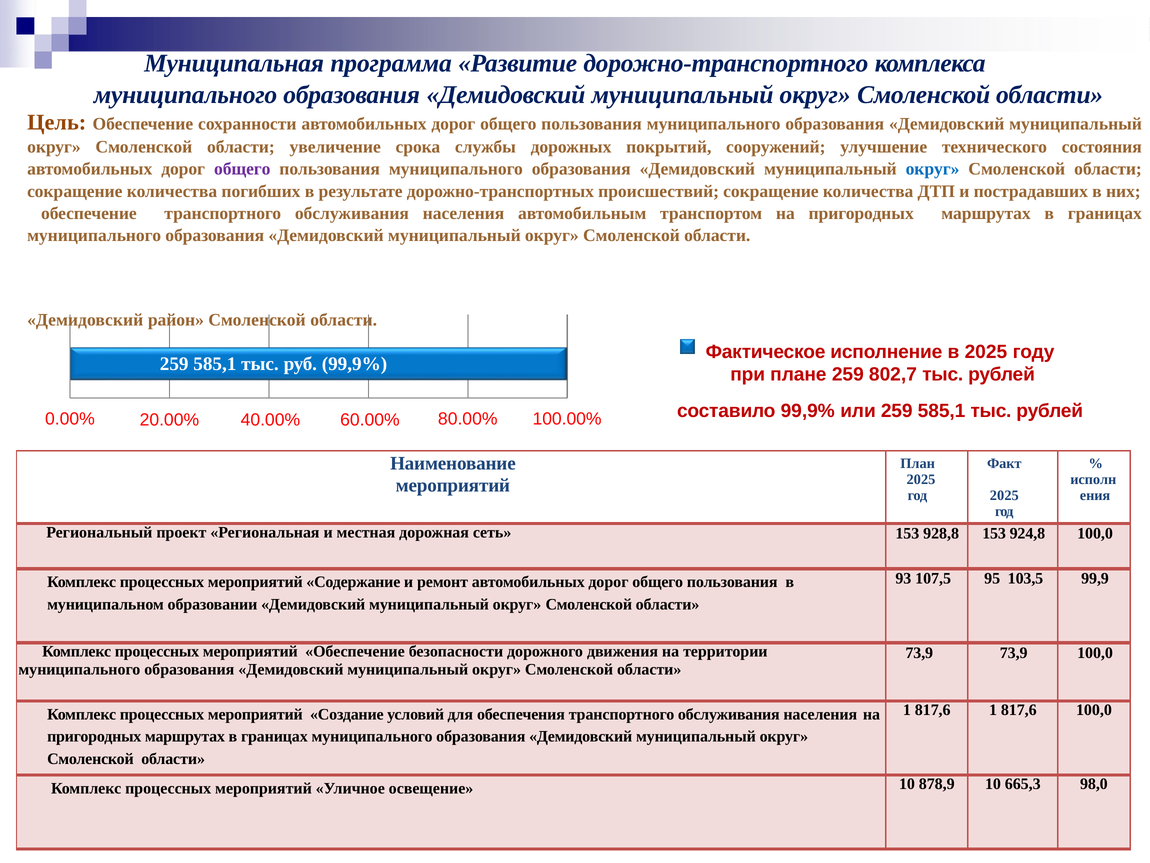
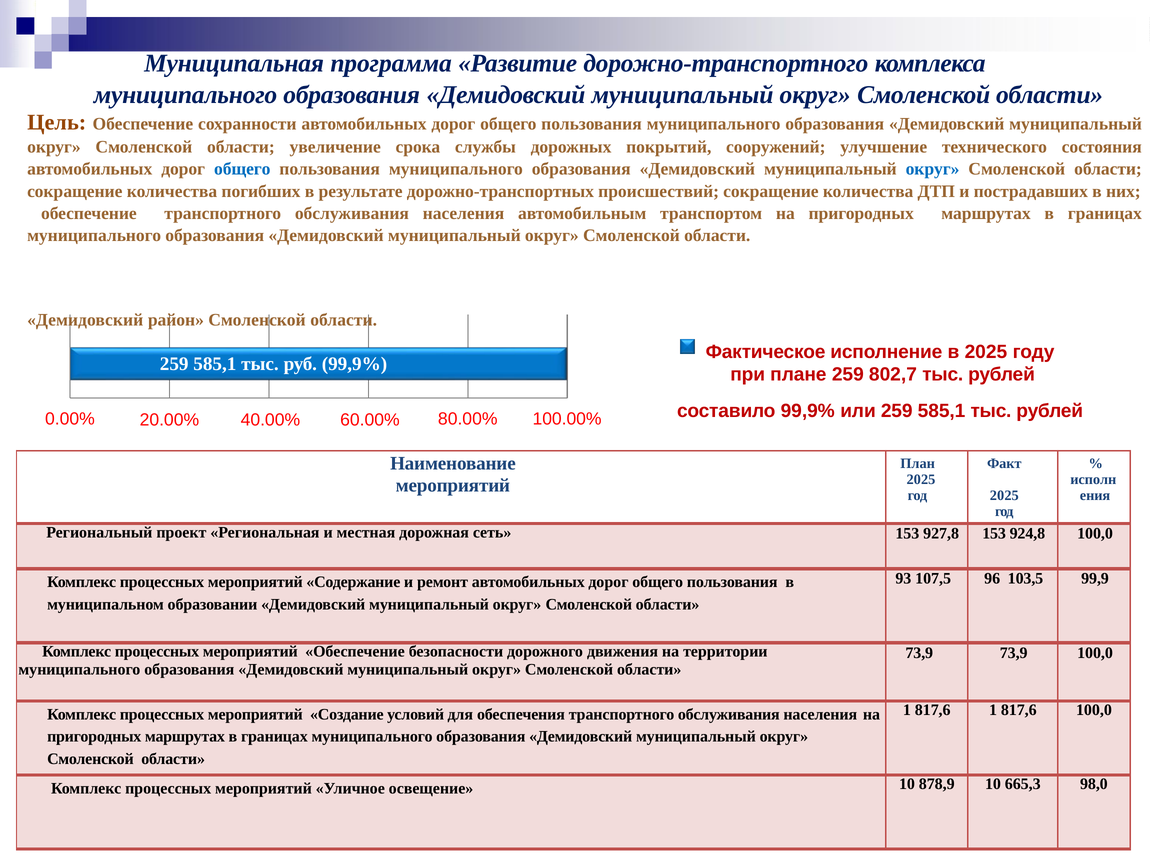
общего at (242, 169) colour: purple -> blue
928,8: 928,8 -> 927,8
95: 95 -> 96
